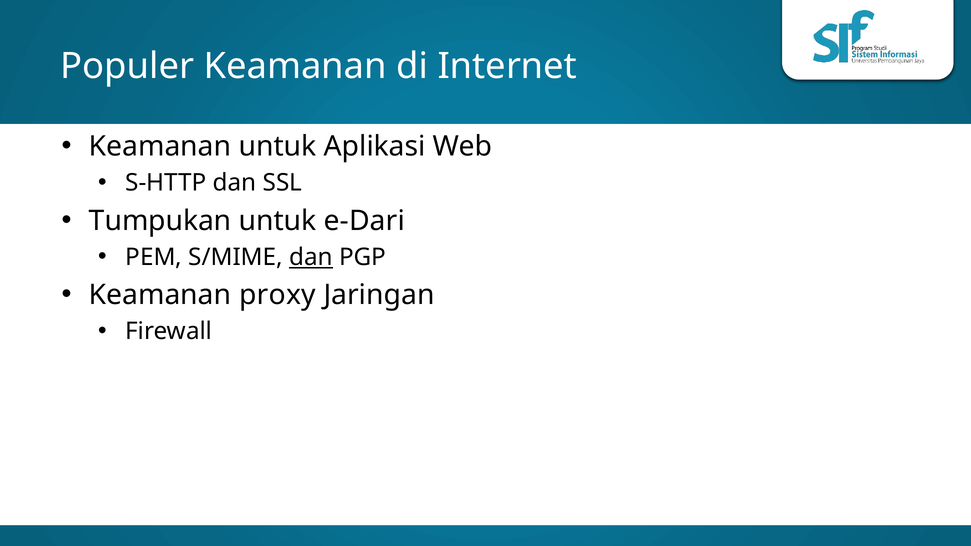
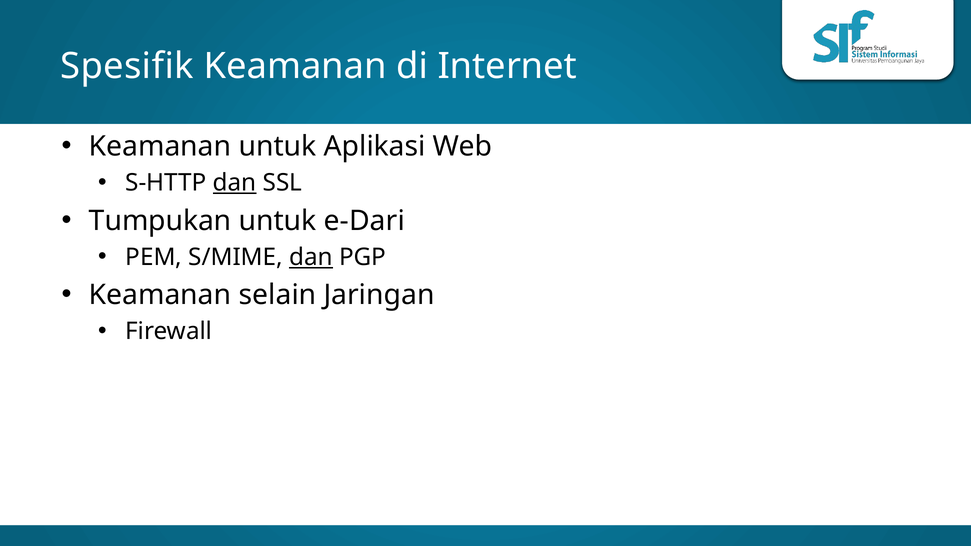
Populer: Populer -> Spesifik
dan at (235, 183) underline: none -> present
proxy: proxy -> selain
